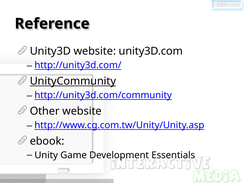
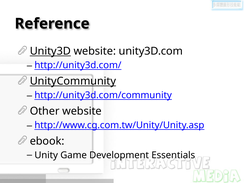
Unity3D underline: none -> present
